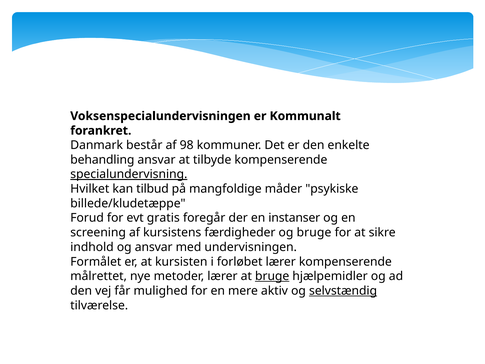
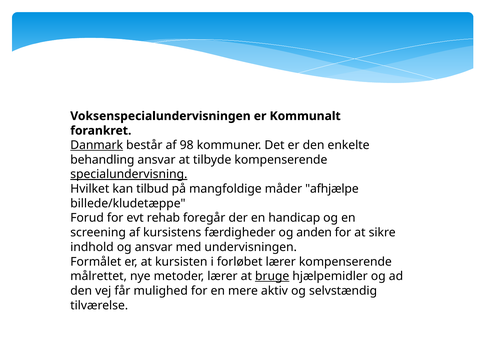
Danmark underline: none -> present
psykiske: psykiske -> afhjælpe
gratis: gratis -> rehab
instanser: instanser -> handicap
og bruge: bruge -> anden
selvstændig underline: present -> none
